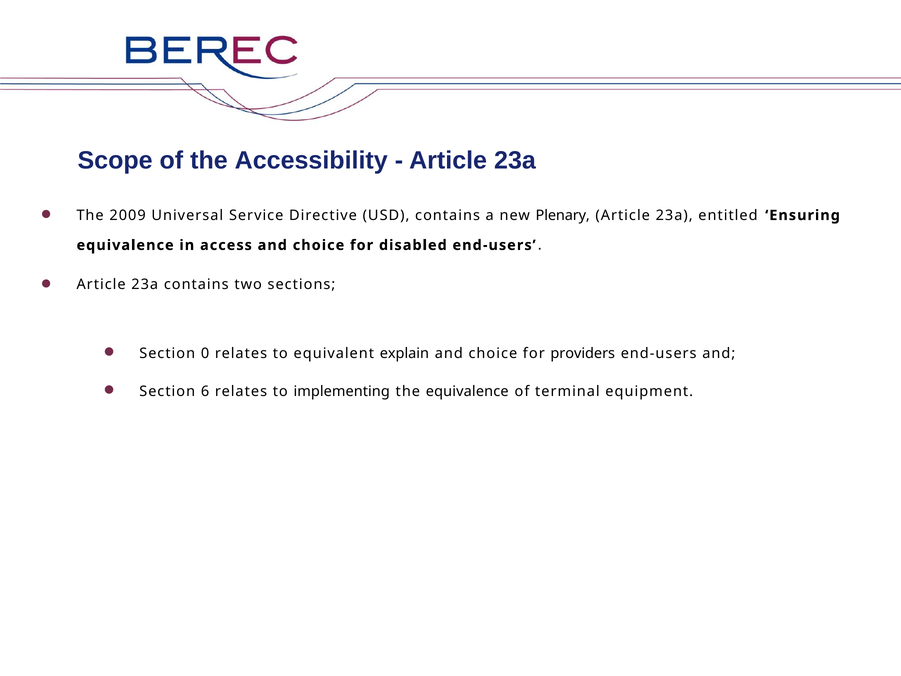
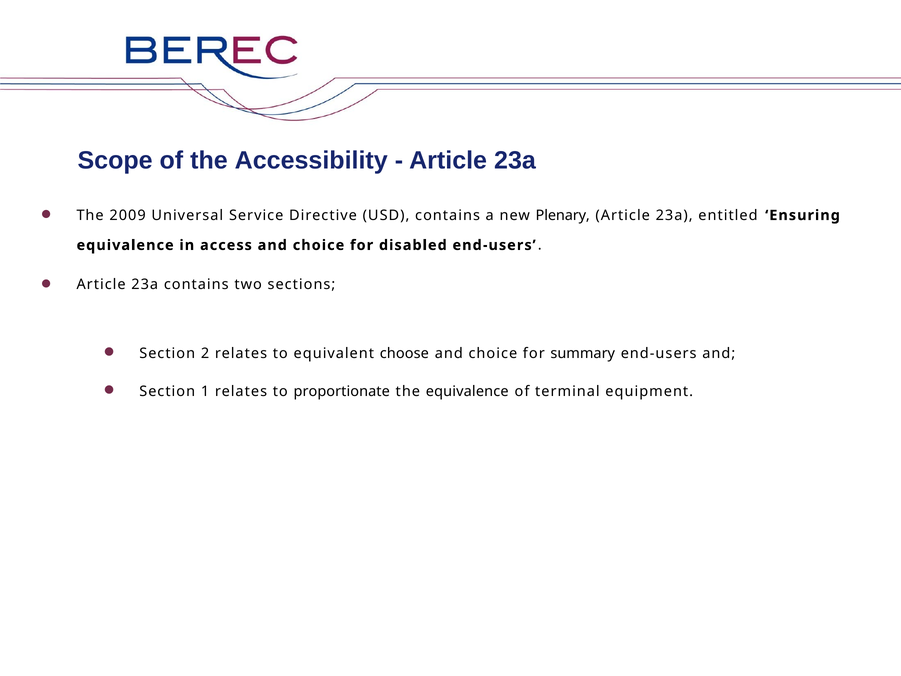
0: 0 -> 2
explain: explain -> choose
providers: providers -> summary
6: 6 -> 1
implementing: implementing -> proportionate
